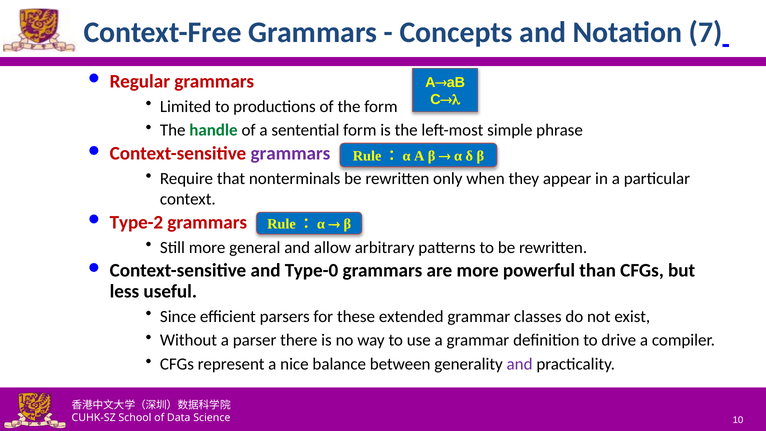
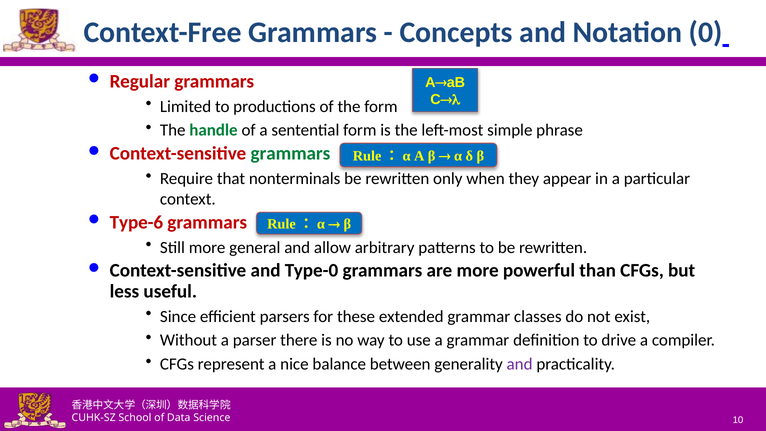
7: 7 -> 0
grammars at (290, 153) colour: purple -> green
Type-2: Type-2 -> Type-6
